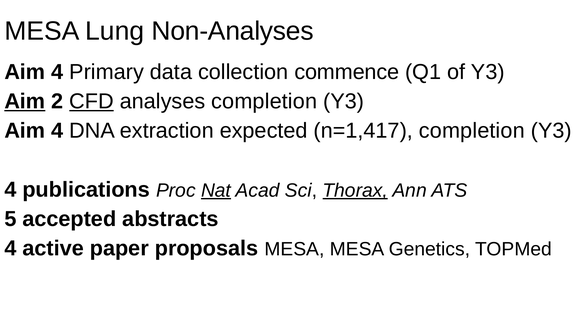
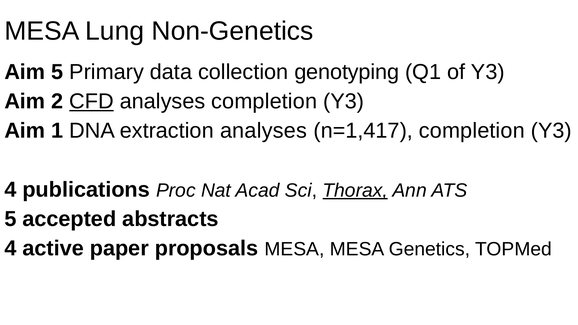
Non-Analyses: Non-Analyses -> Non-Genetics
4 at (57, 72): 4 -> 5
commence: commence -> genotyping
Aim at (25, 101) underline: present -> none
4 at (57, 131): 4 -> 1
extraction expected: expected -> analyses
Nat underline: present -> none
